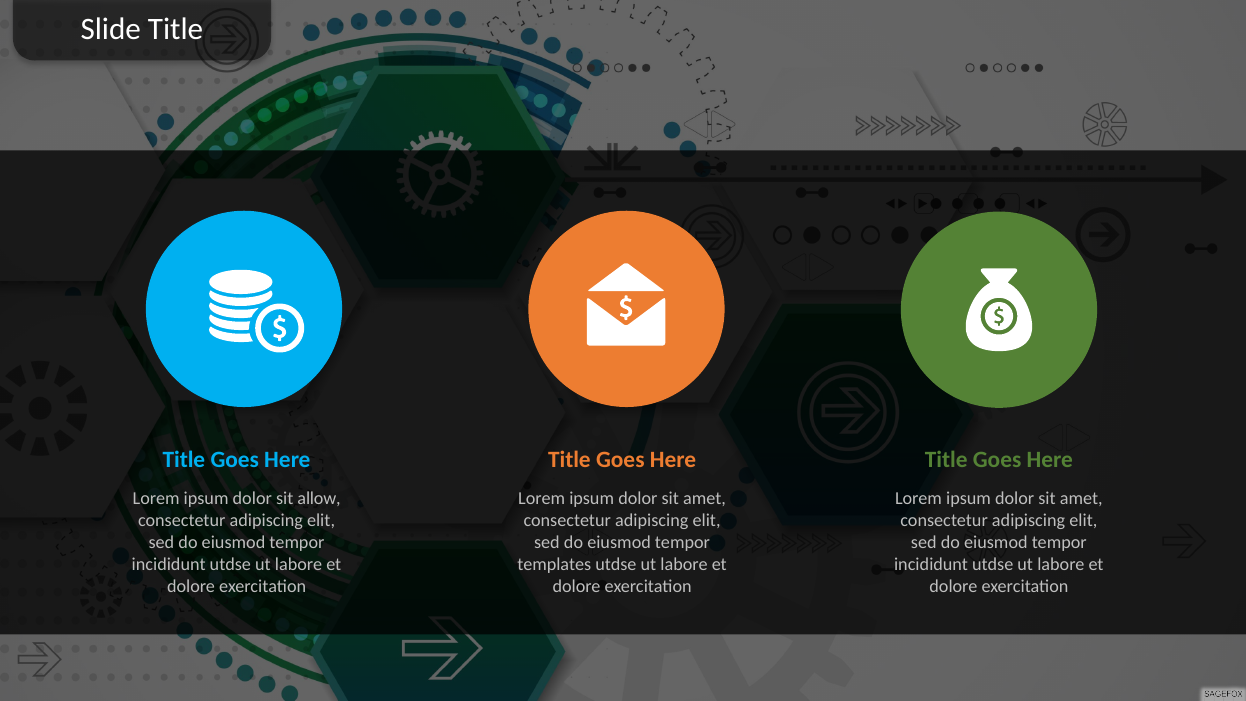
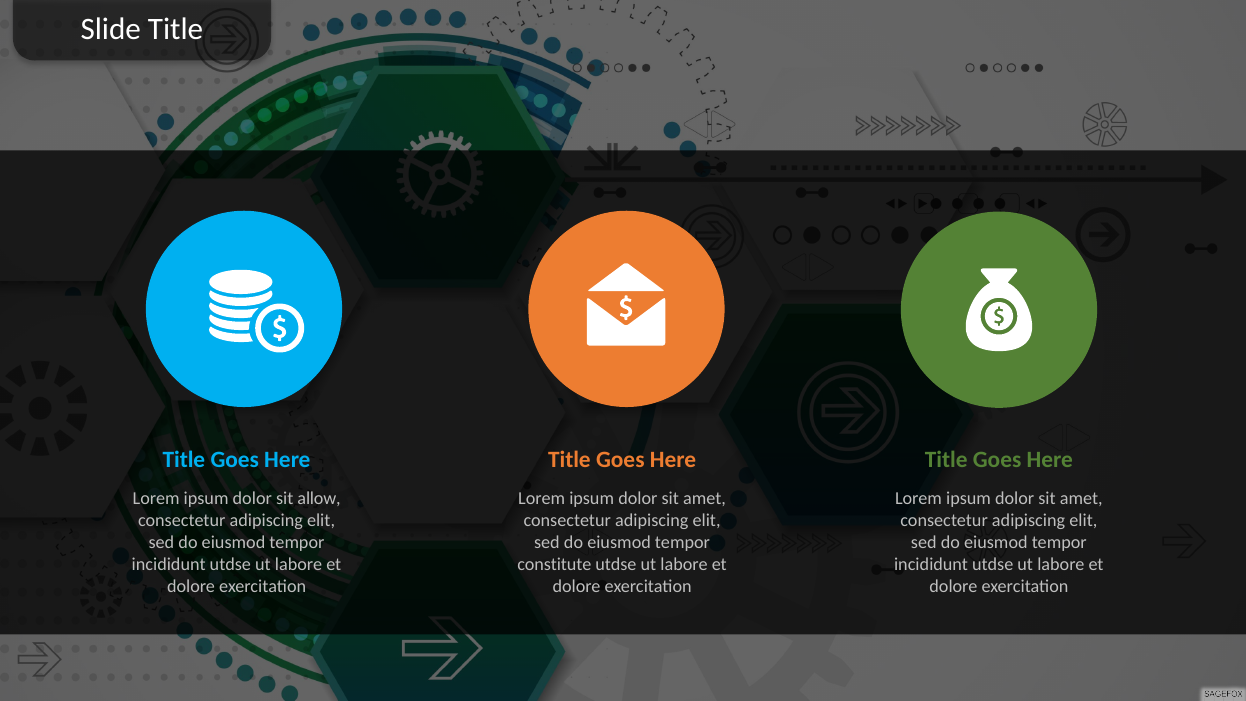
templates: templates -> constitute
